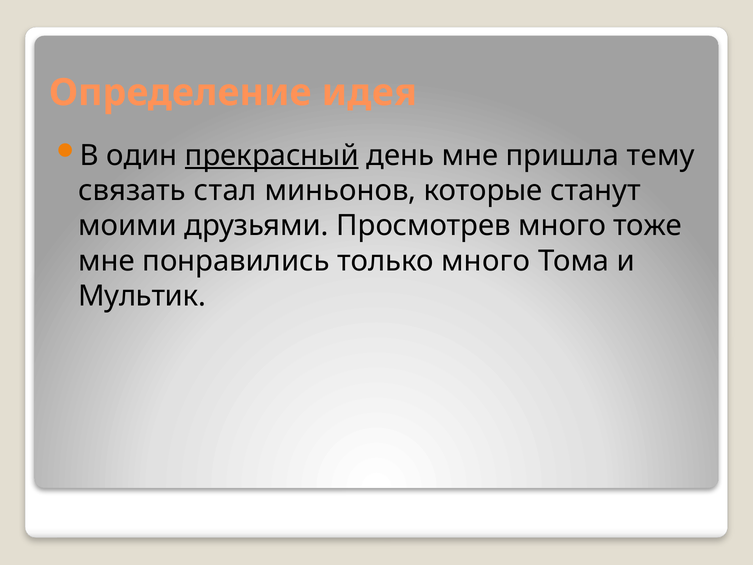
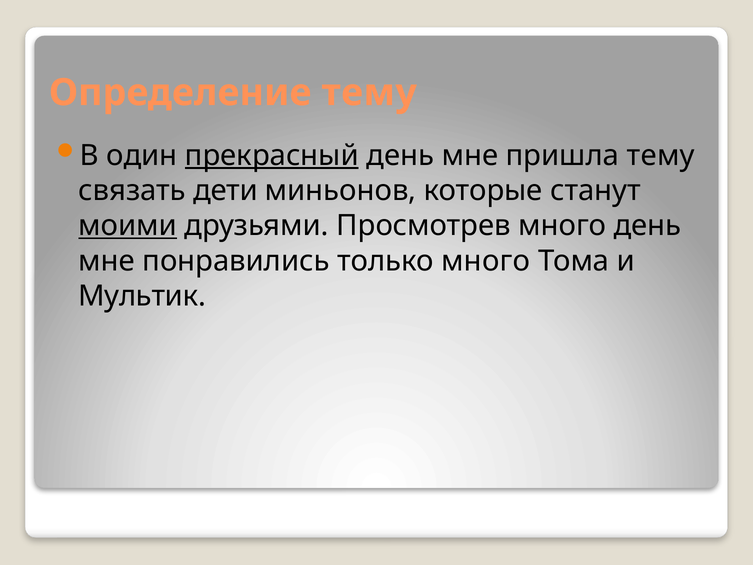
Определение идея: идея -> тему
стал: стал -> дети
моими underline: none -> present
много тоже: тоже -> день
